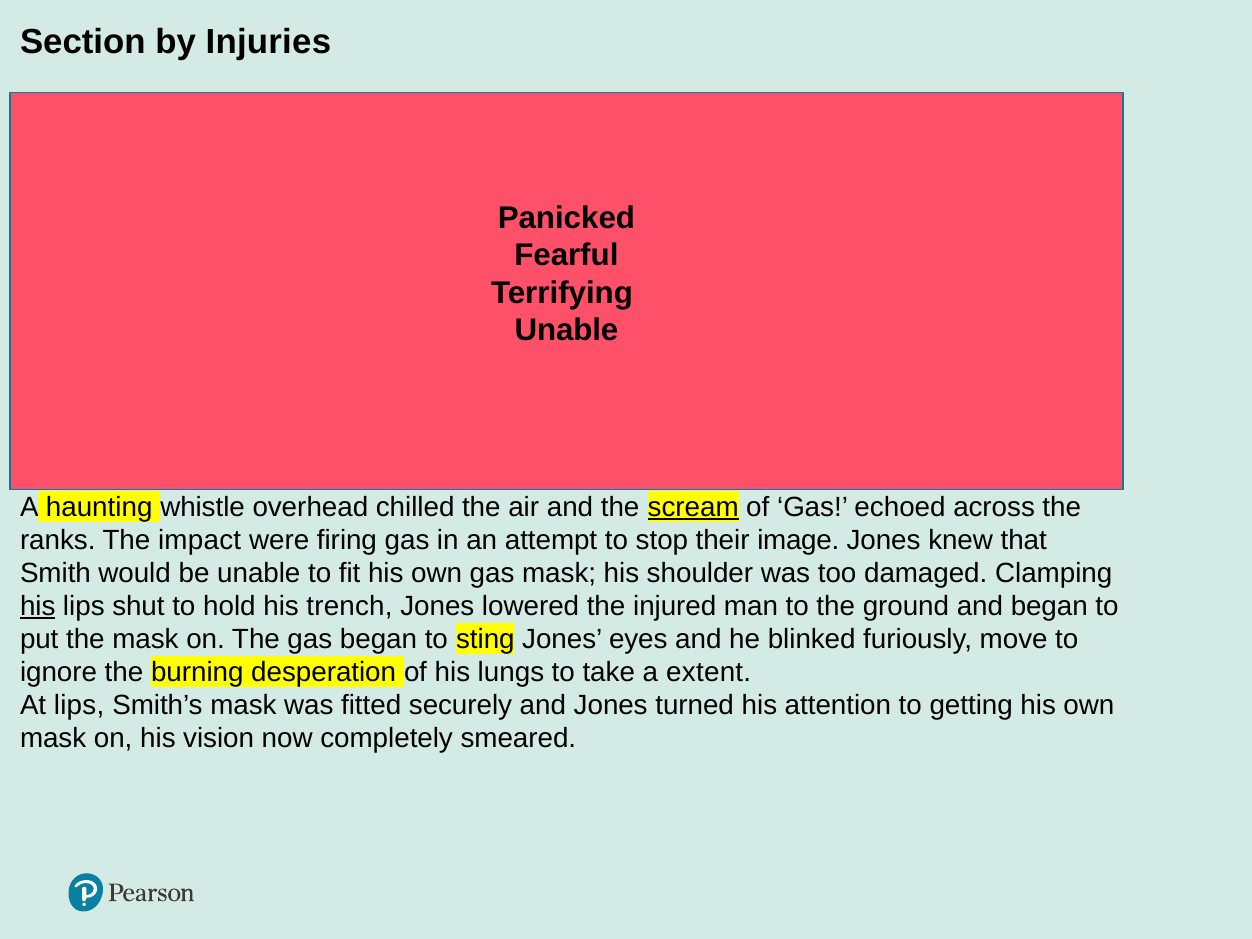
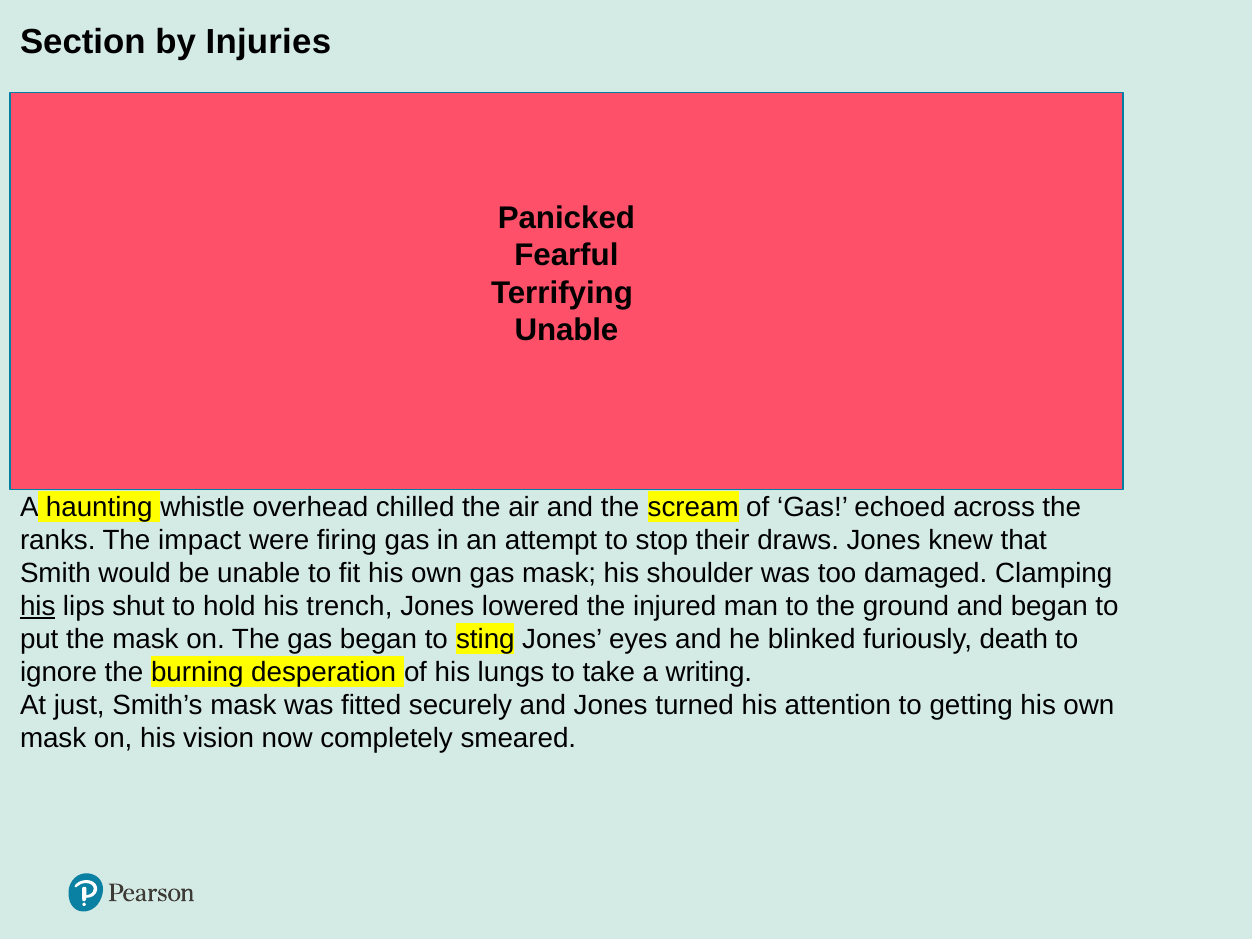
scream underline: present -> none
image: image -> draws
furiously move: move -> death
extent: extent -> writing
At lips: lips -> just
